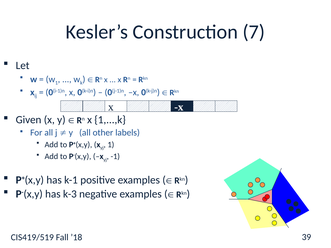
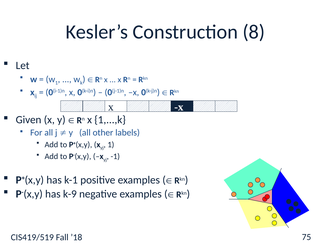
7: 7 -> 8
k-3: k-3 -> k-9
39: 39 -> 75
